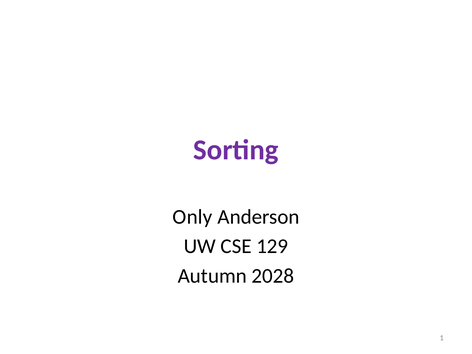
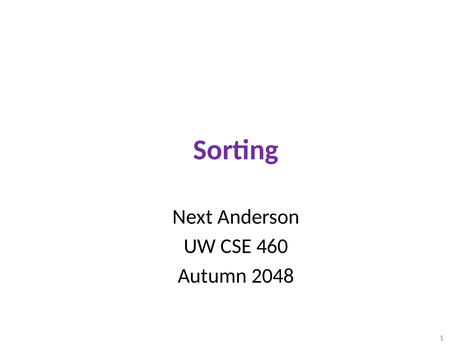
Only: Only -> Next
129: 129 -> 460
2028: 2028 -> 2048
